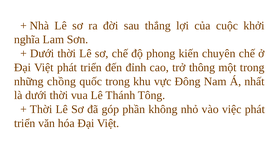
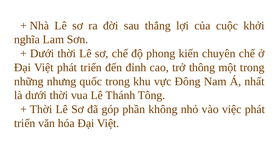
chồng: chồng -> nhưng
